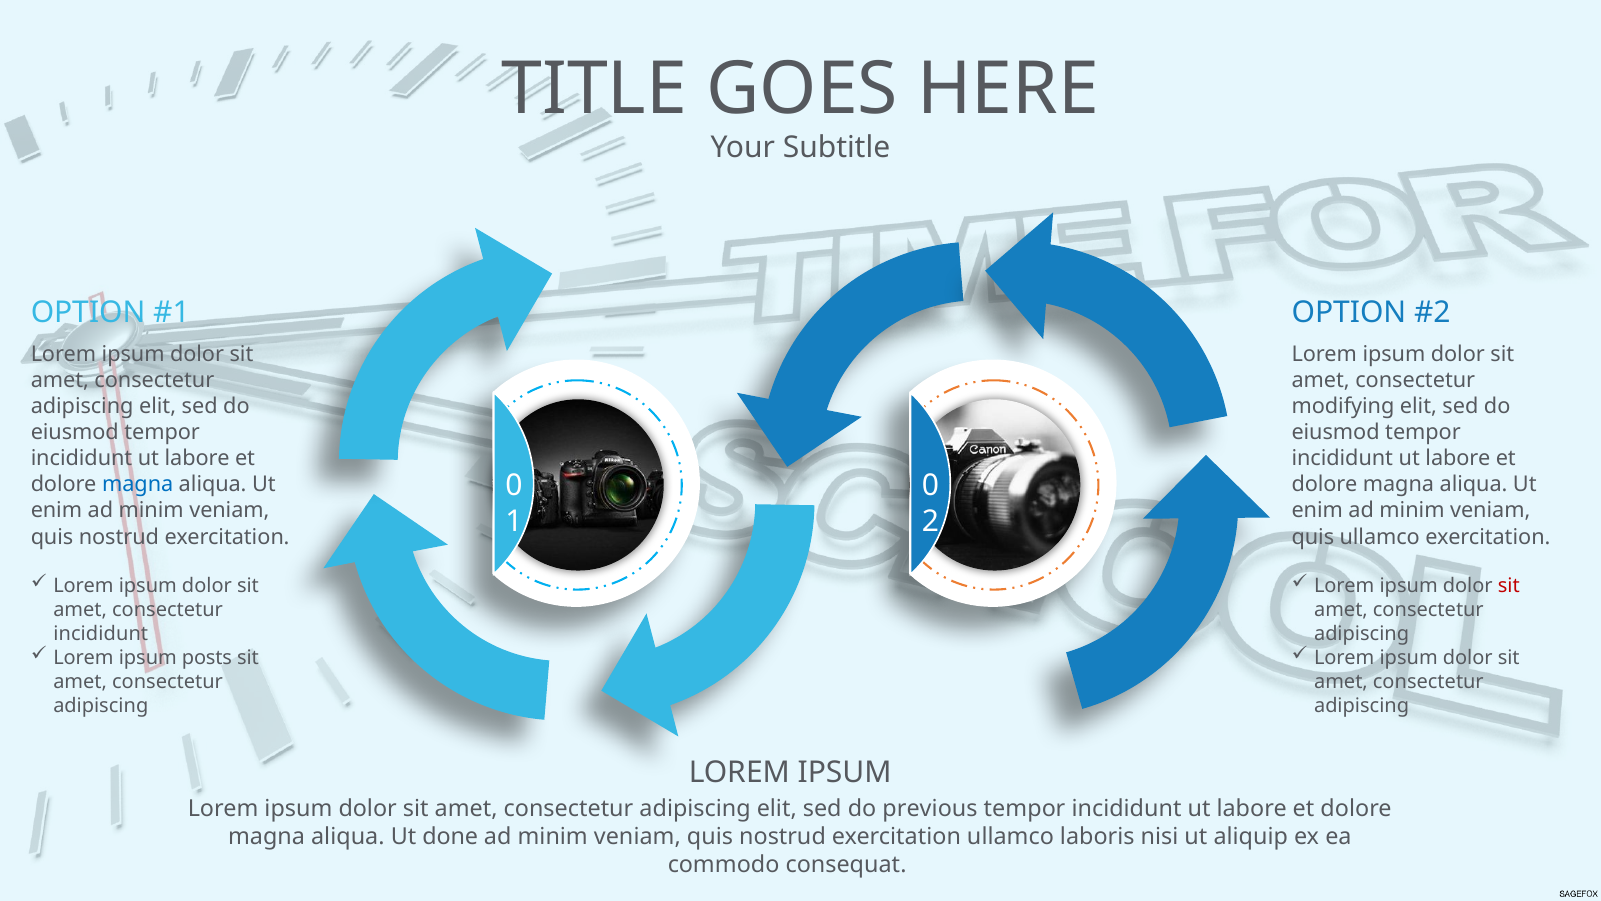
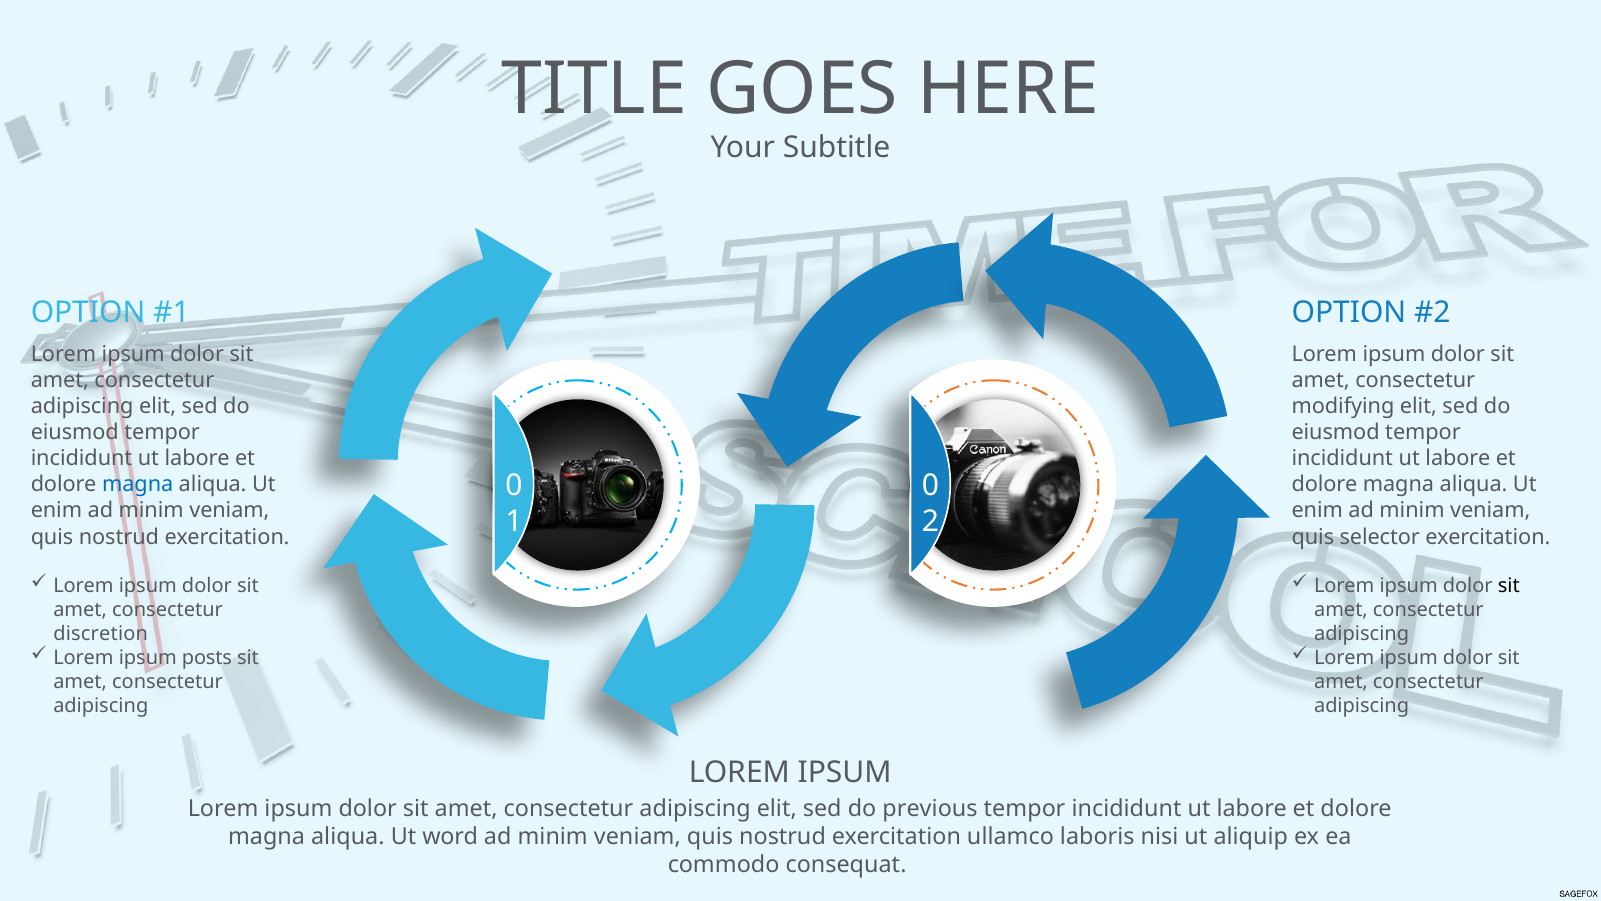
quis ullamco: ullamco -> selector
sit at (1509, 585) colour: red -> black
incididunt at (101, 634): incididunt -> discretion
done: done -> word
